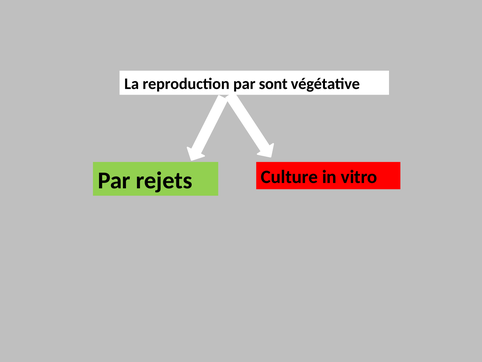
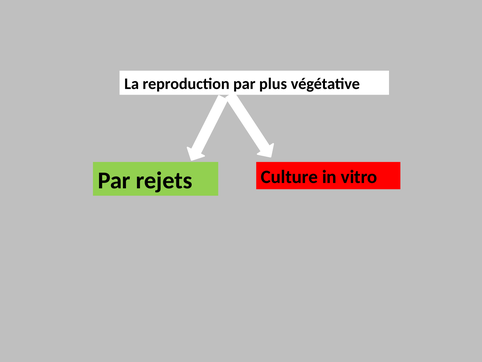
sont: sont -> plus
